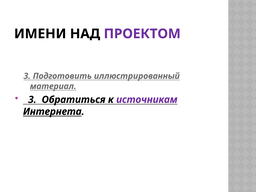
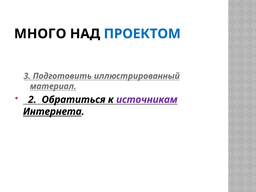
ИМЕНИ: ИМЕНИ -> МНОГО
ПРОЕКТОМ colour: purple -> blue
3 at (32, 100): 3 -> 2
